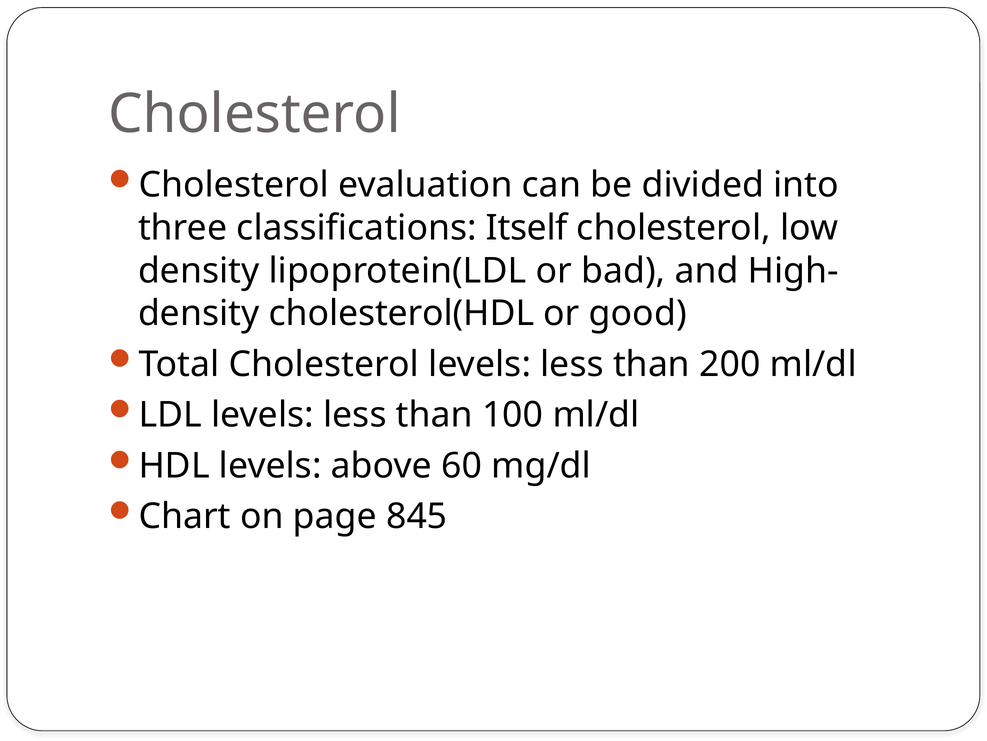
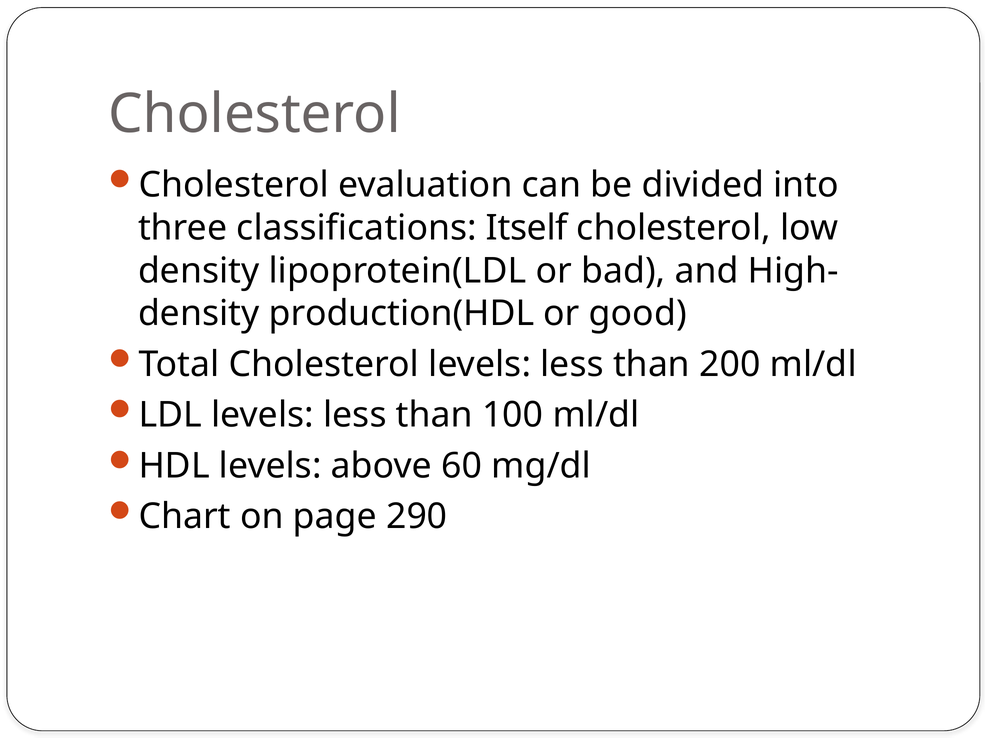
cholesterol(HDL: cholesterol(HDL -> production(HDL
845: 845 -> 290
